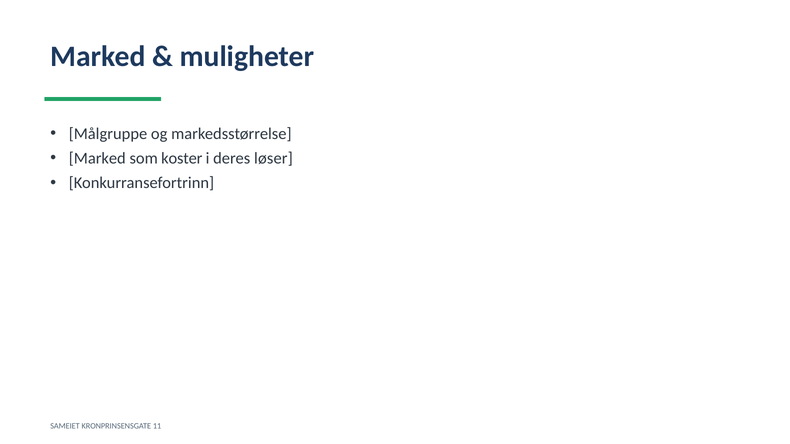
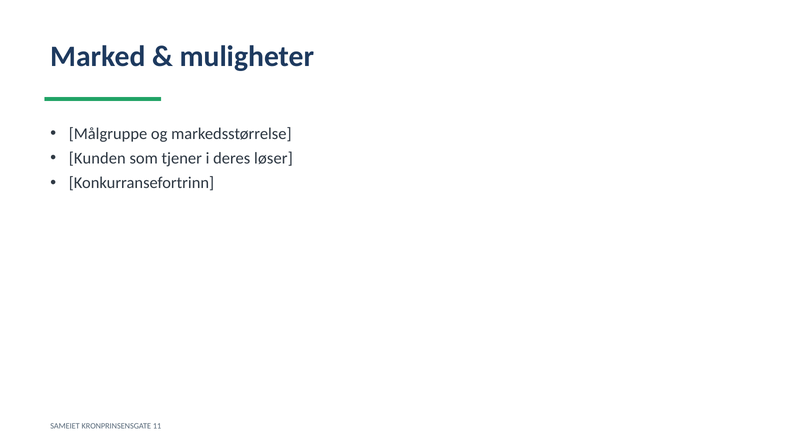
Marked at (97, 159): Marked -> Kunden
koster: koster -> tjener
